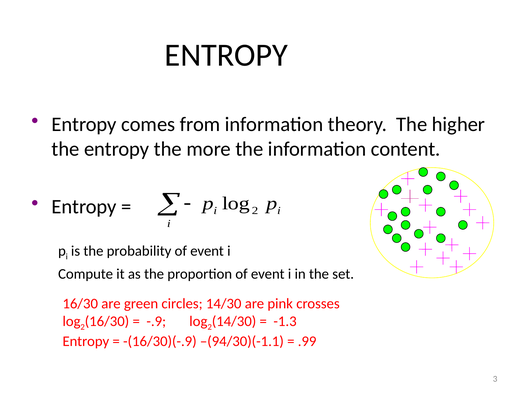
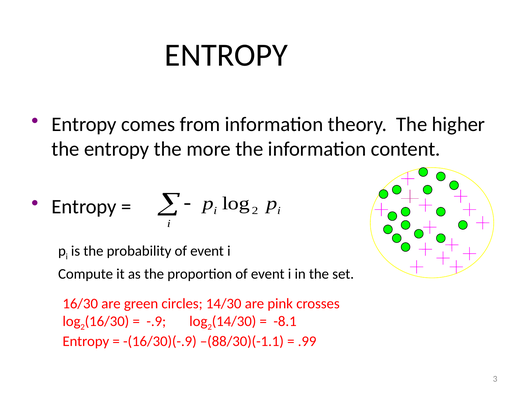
-1.3: -1.3 -> -8.1
–(94/30)(-1.1: –(94/30)(-1.1 -> –(88/30)(-1.1
